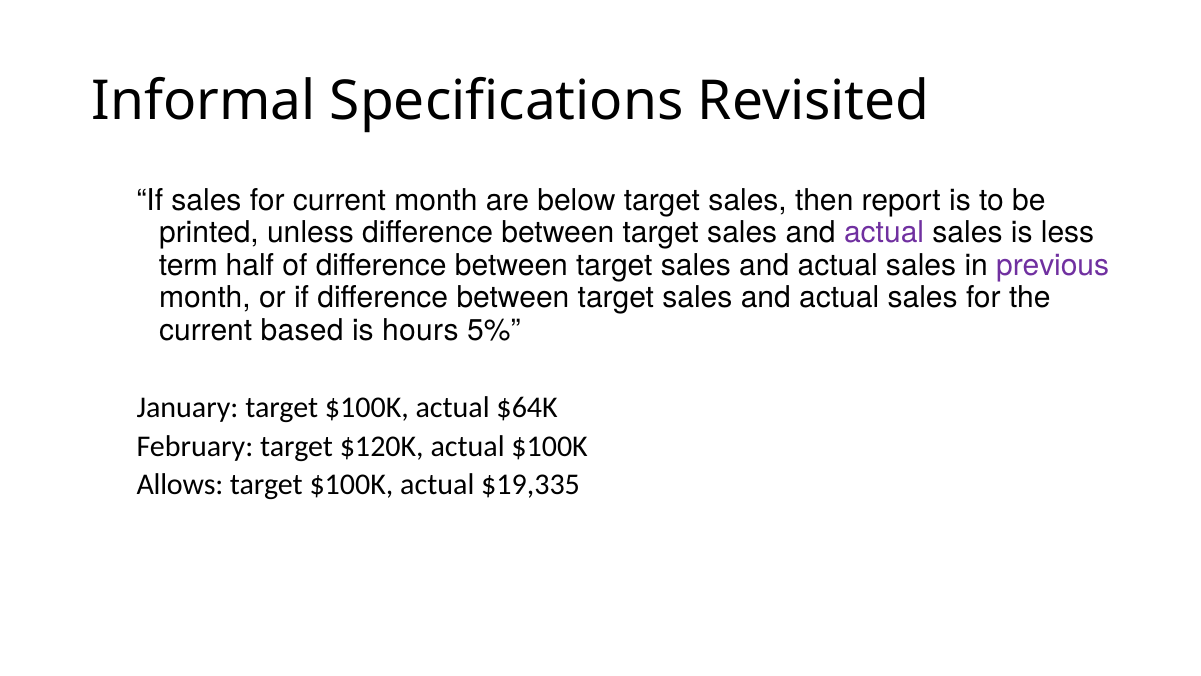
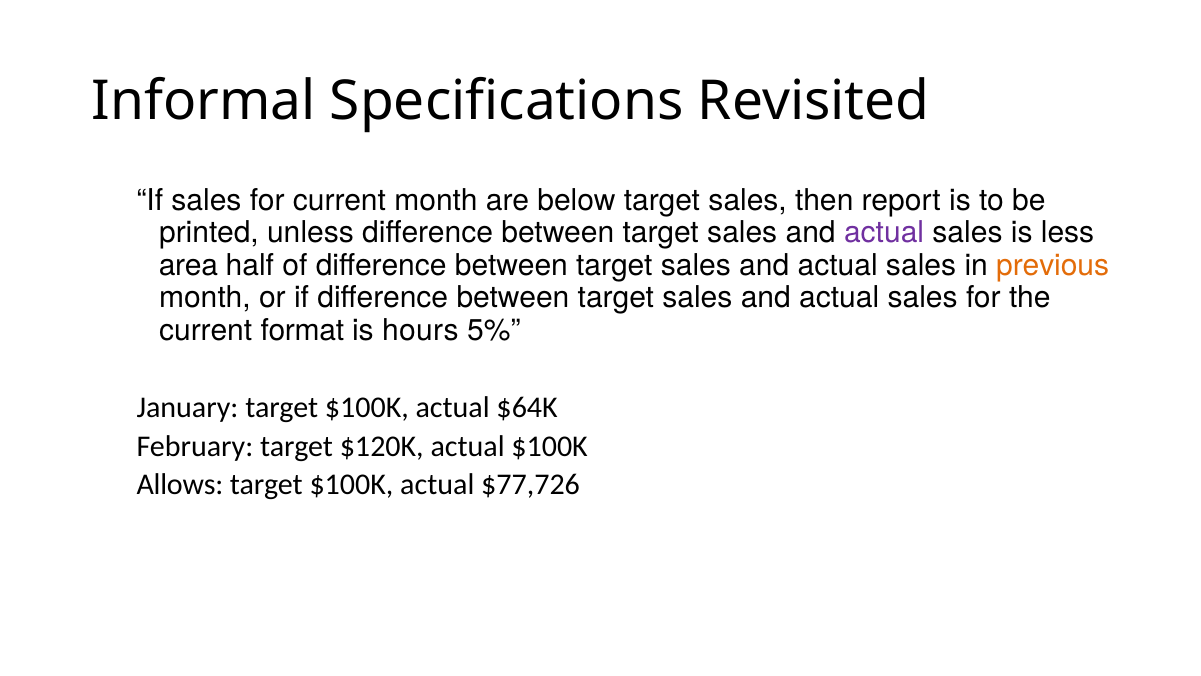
term: term -> area
previous colour: purple -> orange
based: based -> format
$19,335: $19,335 -> $77,726
